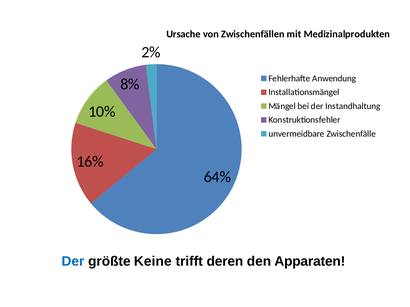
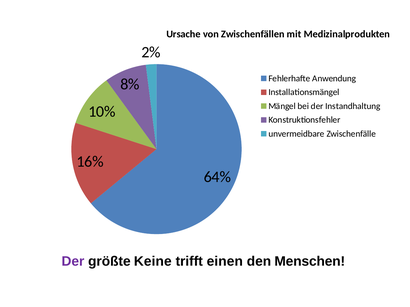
Der at (73, 262) colour: blue -> purple
deren: deren -> einen
Apparaten: Apparaten -> Menschen
